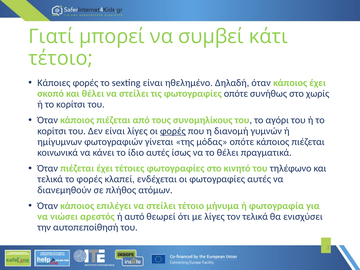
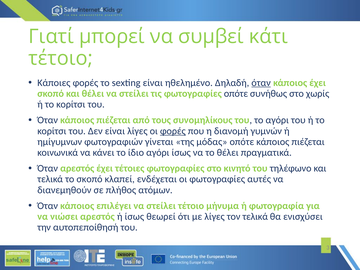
όταν at (261, 83) underline: none -> present
ίδιο αυτές: αυτές -> αγόρι
Όταν πιέζεται: πιέζεται -> αρεστός
το φορές: φορές -> σκοπό
ή αυτό: αυτό -> ίσως
